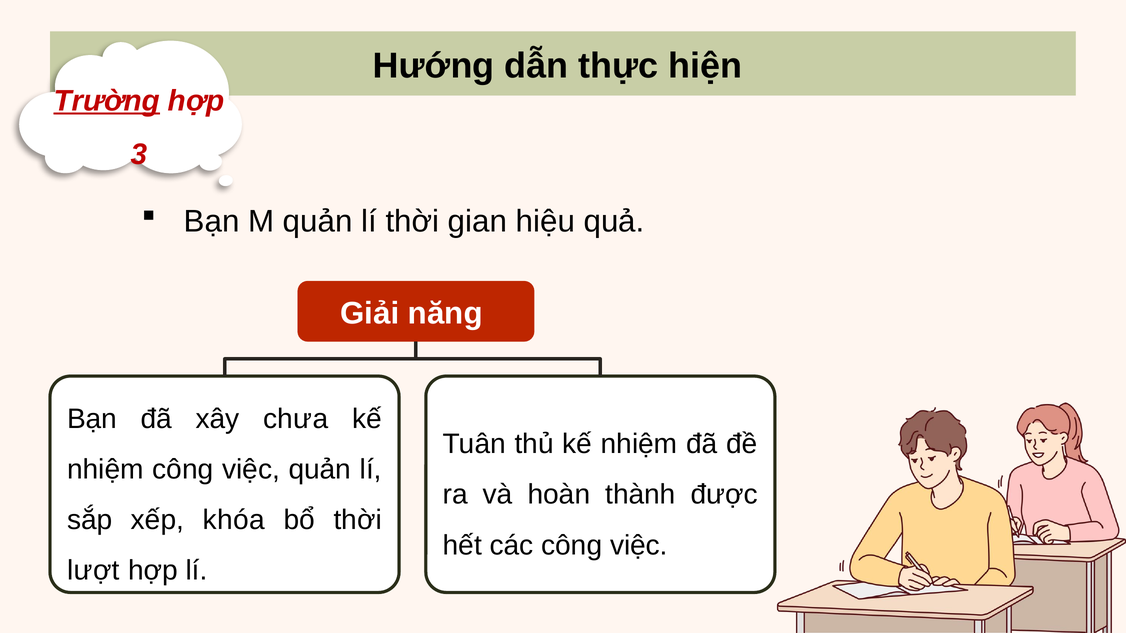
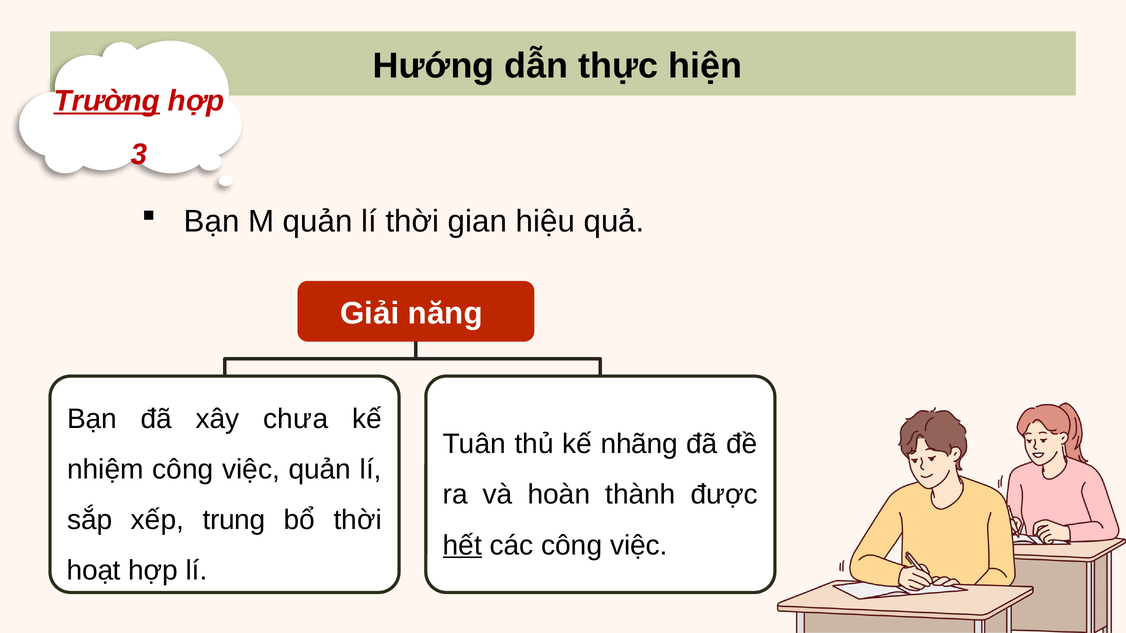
thủ kế nhiệm: nhiệm -> nhãng
khóa: khóa -> trung
hết underline: none -> present
lượt: lượt -> hoạt
